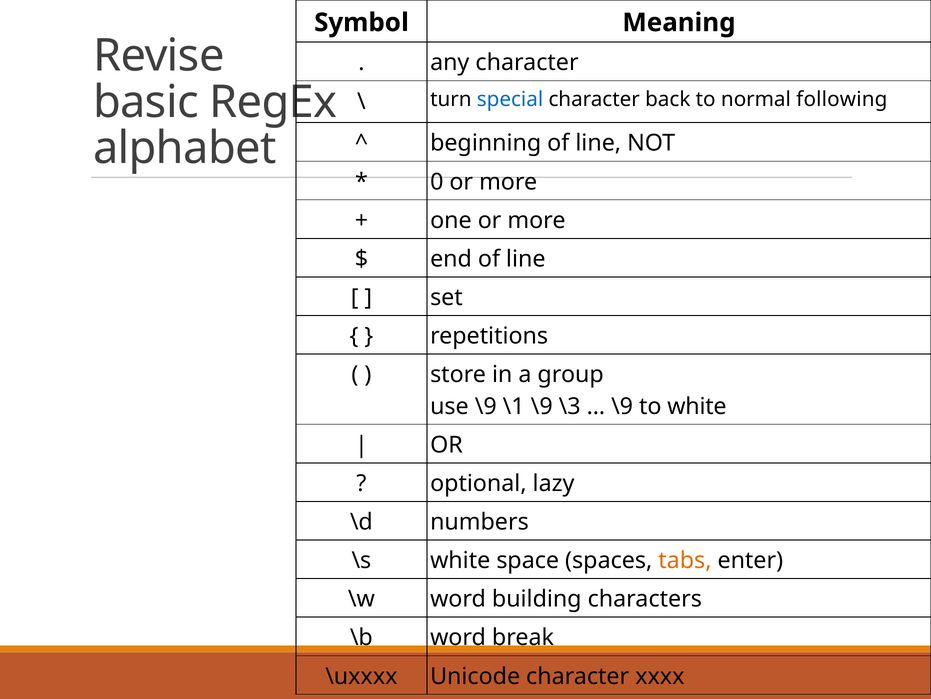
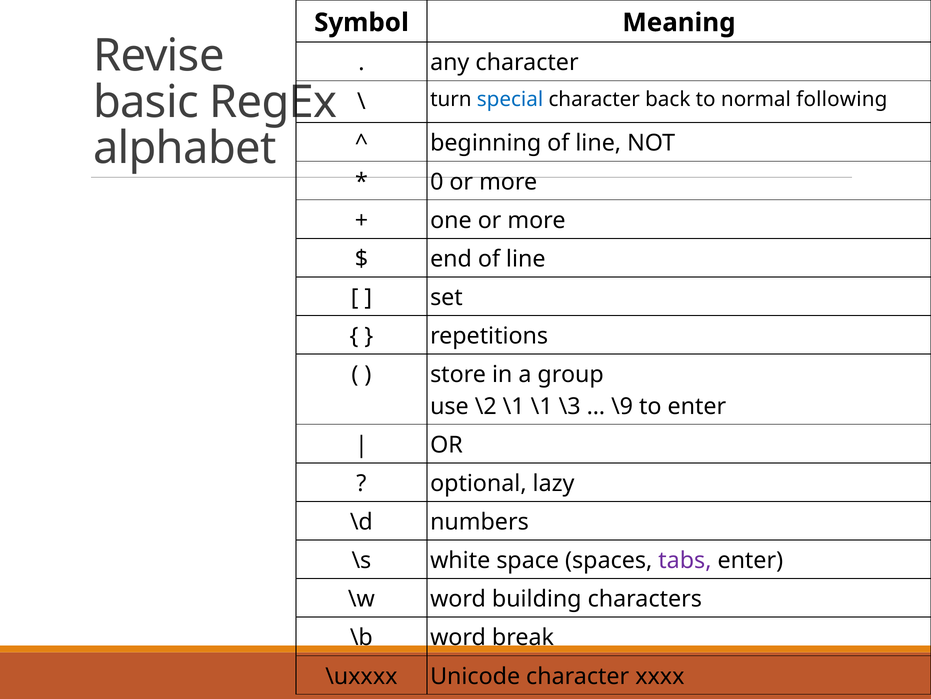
use \9: \9 -> \2
\1 \9: \9 -> \1
to white: white -> enter
tabs colour: orange -> purple
